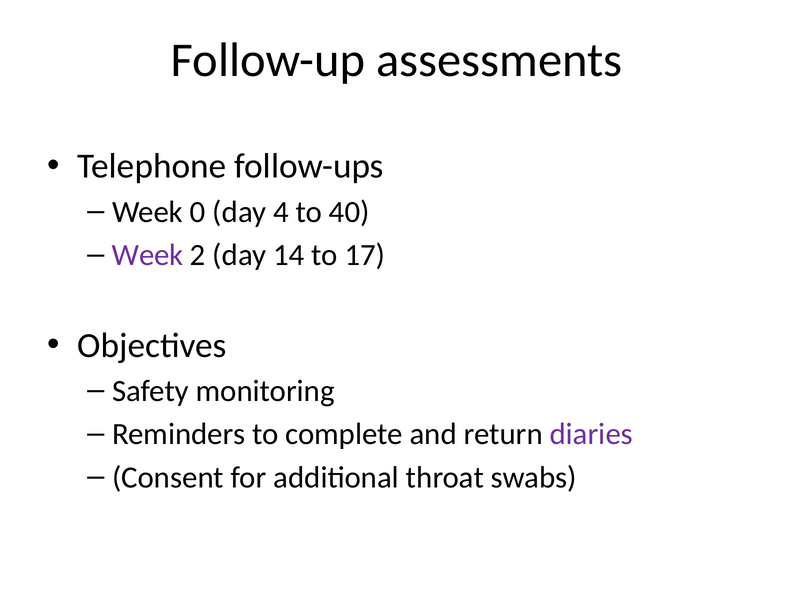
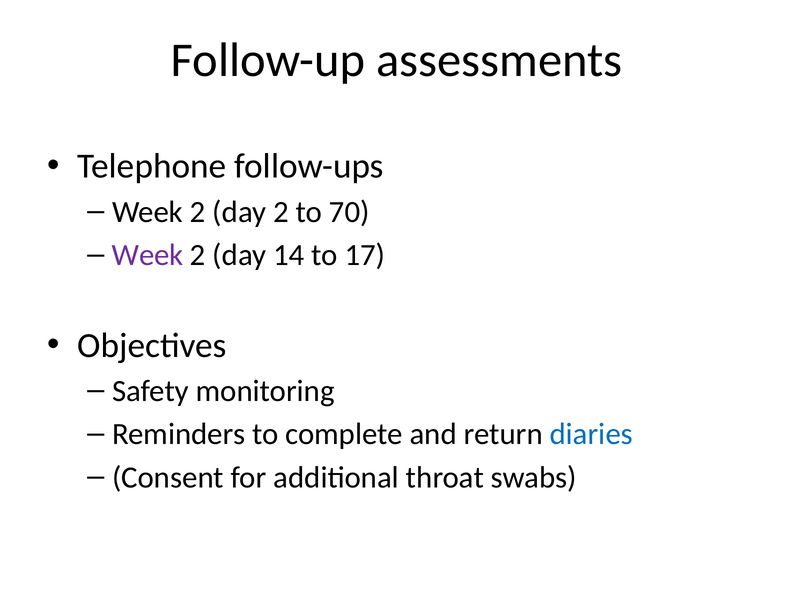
0 at (198, 212): 0 -> 2
day 4: 4 -> 2
40: 40 -> 70
diaries colour: purple -> blue
